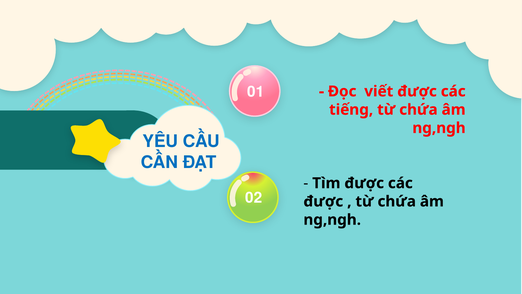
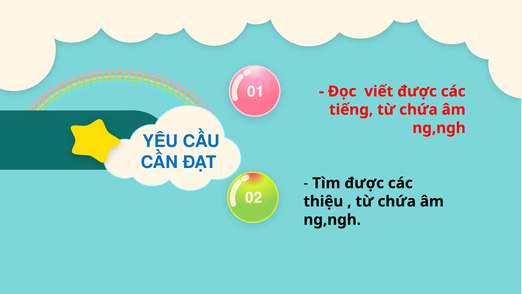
được at (323, 202): được -> thiệu
